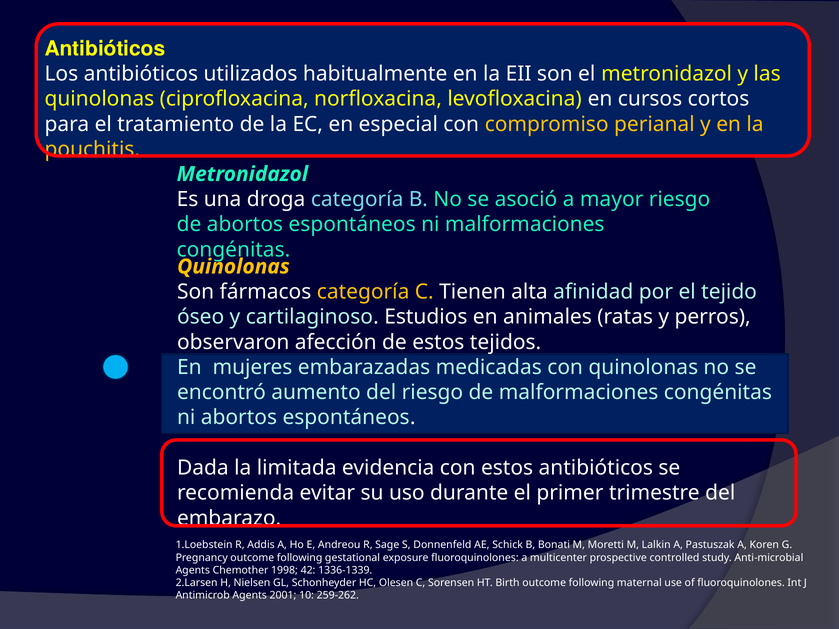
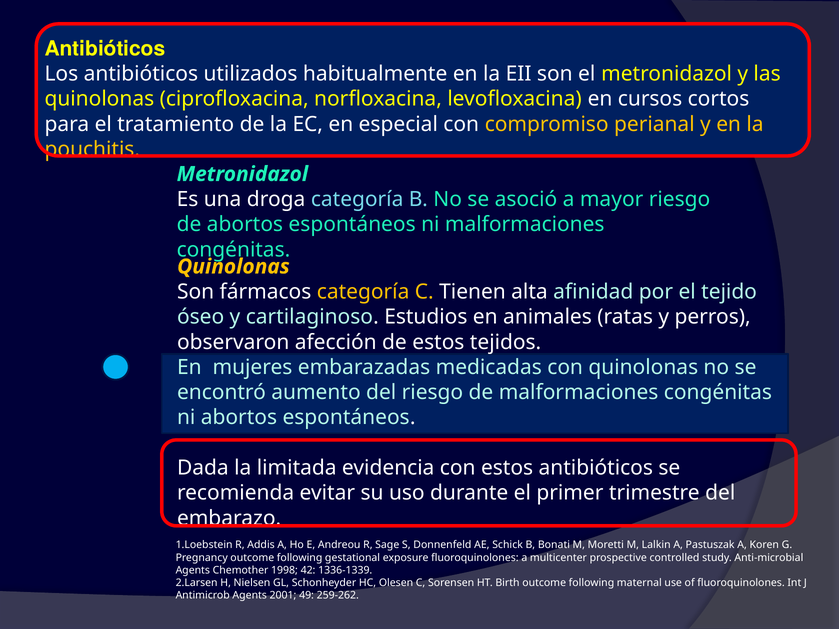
10: 10 -> 49
